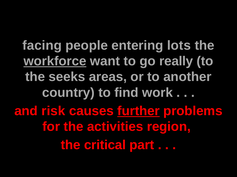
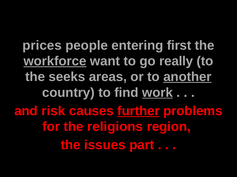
facing: facing -> prices
lots: lots -> first
another underline: none -> present
work underline: none -> present
activities: activities -> religions
critical: critical -> issues
